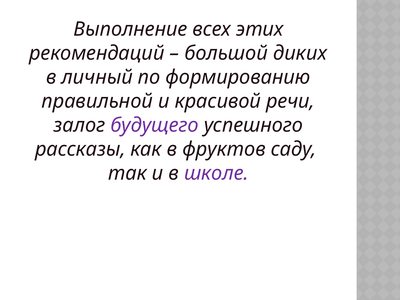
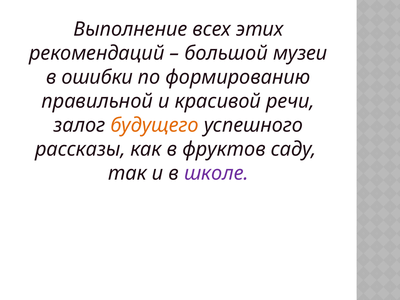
диких: диких -> музеи
личный: личный -> ошибки
будущего colour: purple -> orange
